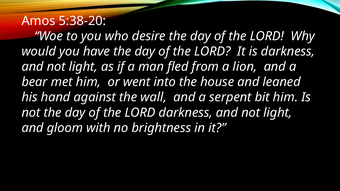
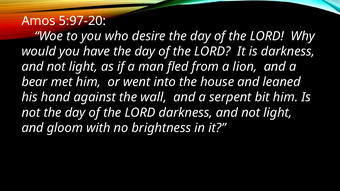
5:38-20: 5:38-20 -> 5:97-20
